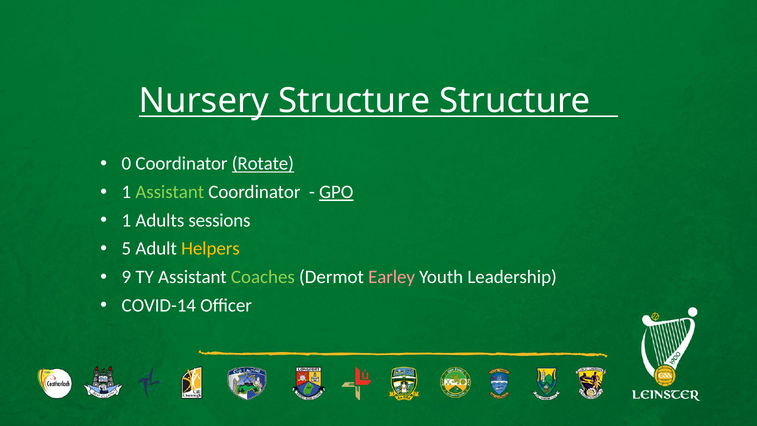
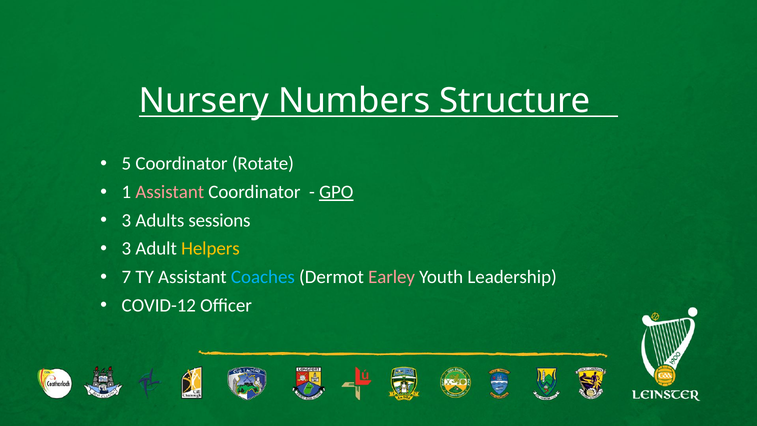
Nursery Structure: Structure -> Numbers
0: 0 -> 5
Rotate underline: present -> none
Assistant at (170, 192) colour: light green -> pink
1 at (126, 220): 1 -> 3
5 at (126, 249): 5 -> 3
9: 9 -> 7
Coaches colour: light green -> light blue
COVID-14: COVID-14 -> COVID-12
